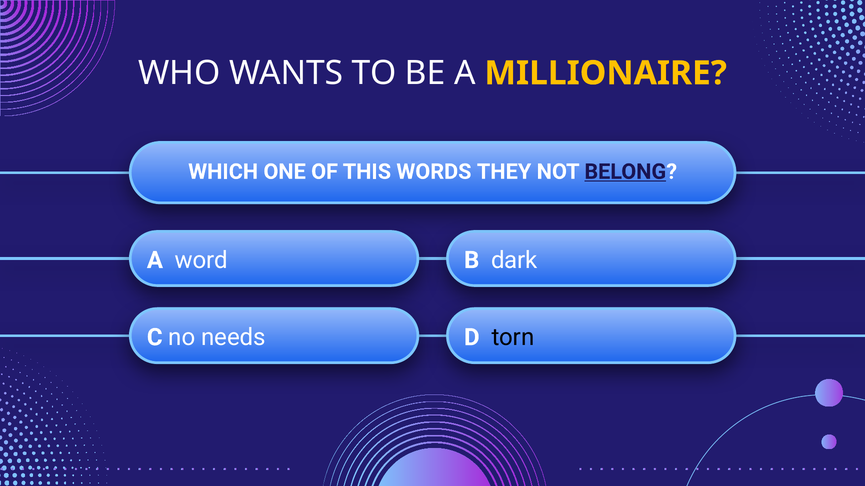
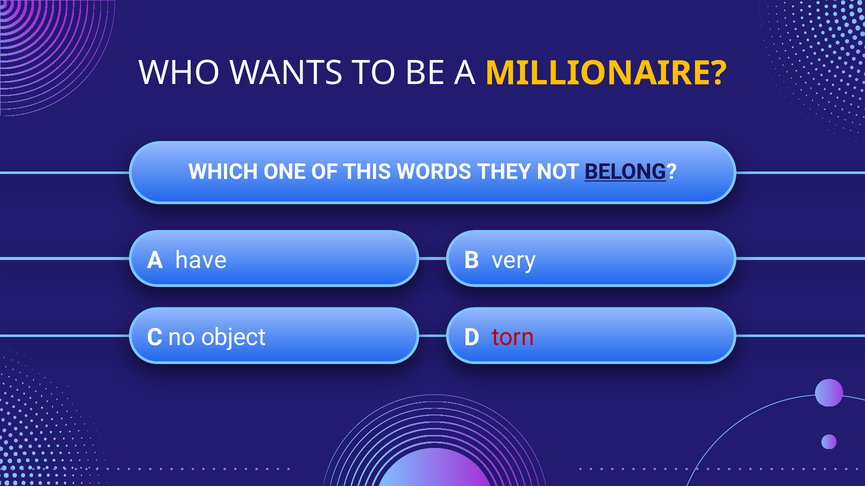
word: word -> have
dark: dark -> very
needs: needs -> object
torn colour: black -> red
